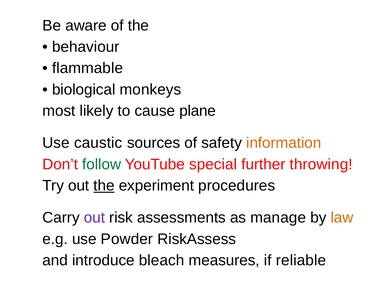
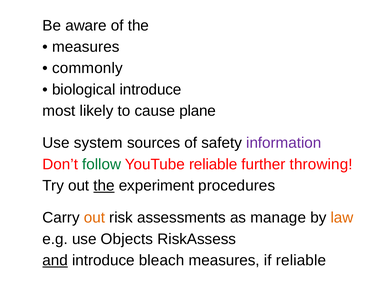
behaviour at (86, 47): behaviour -> measures
flammable: flammable -> commonly
biological monkeys: monkeys -> introduce
caustic: caustic -> system
information colour: orange -> purple
YouTube special: special -> reliable
out at (94, 218) colour: purple -> orange
Powder: Powder -> Objects
and underline: none -> present
